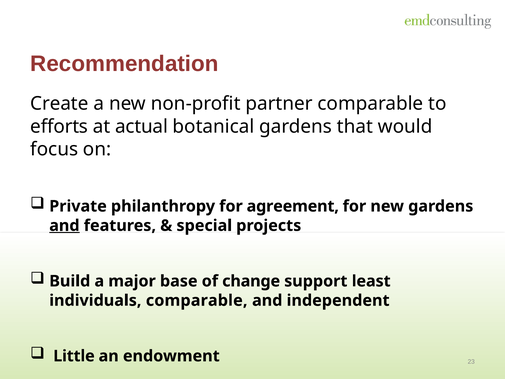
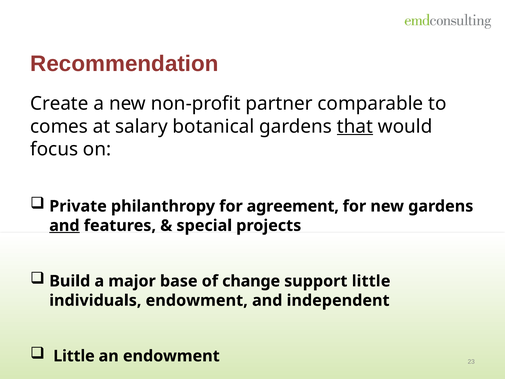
efforts: efforts -> comes
actual: actual -> salary
that underline: none -> present
support least: least -> little
individuals comparable: comparable -> endowment
